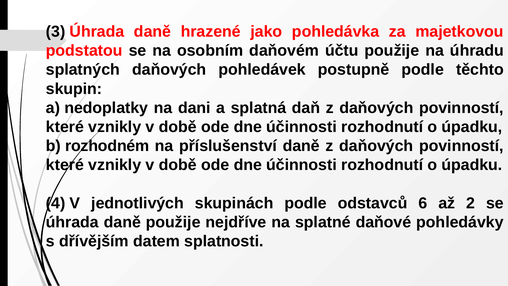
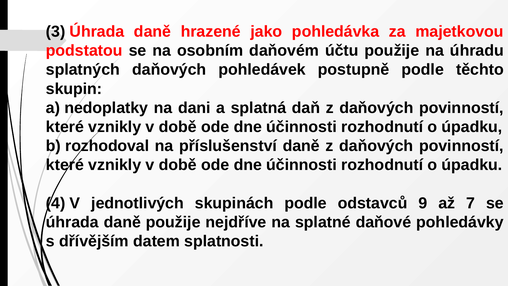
rozhodném: rozhodném -> rozhodoval
6: 6 -> 9
2: 2 -> 7
